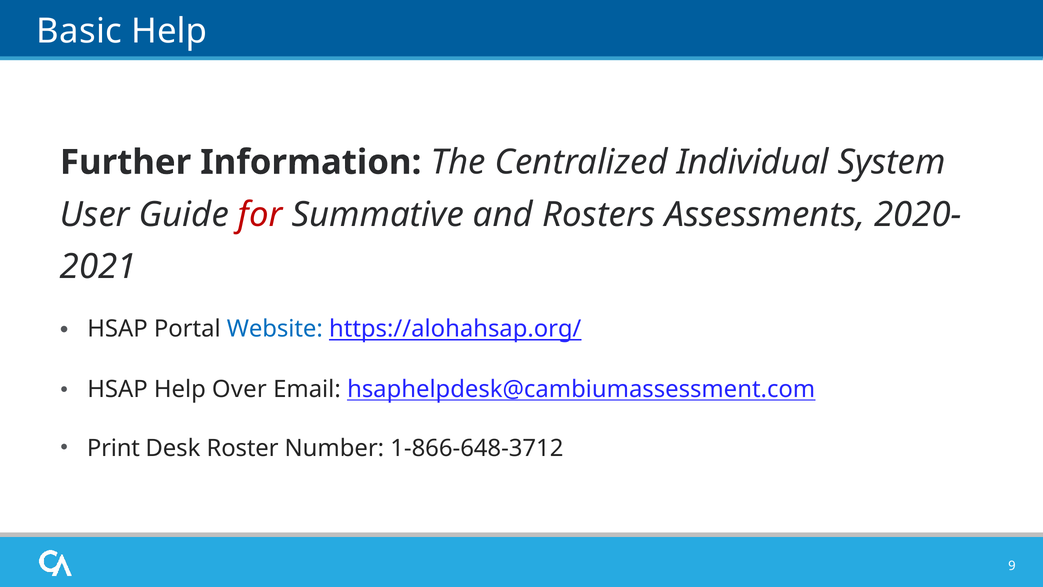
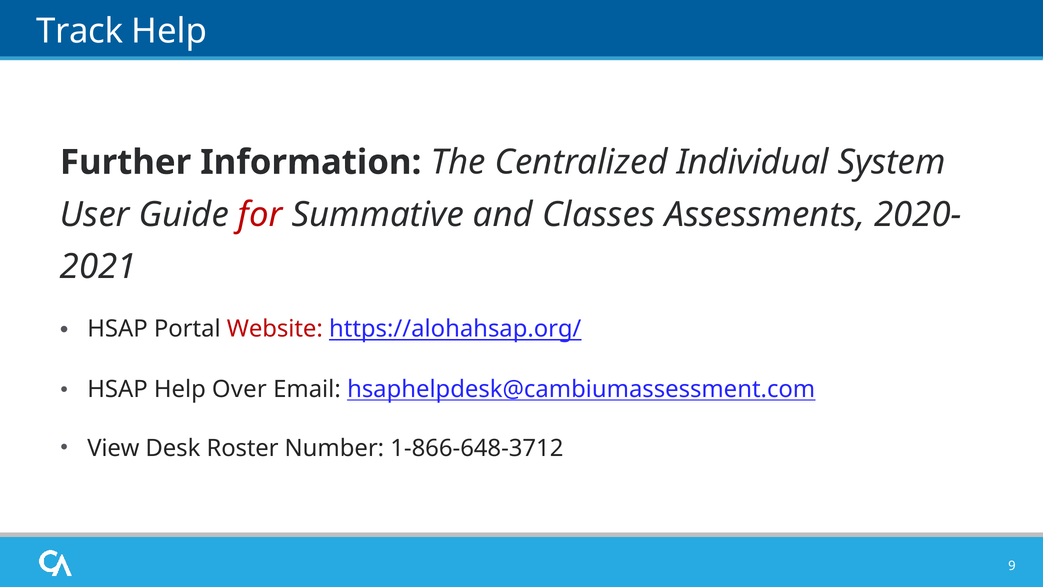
Basic: Basic -> Track
Rosters: Rosters -> Classes
Website colour: blue -> red
Print: Print -> View
